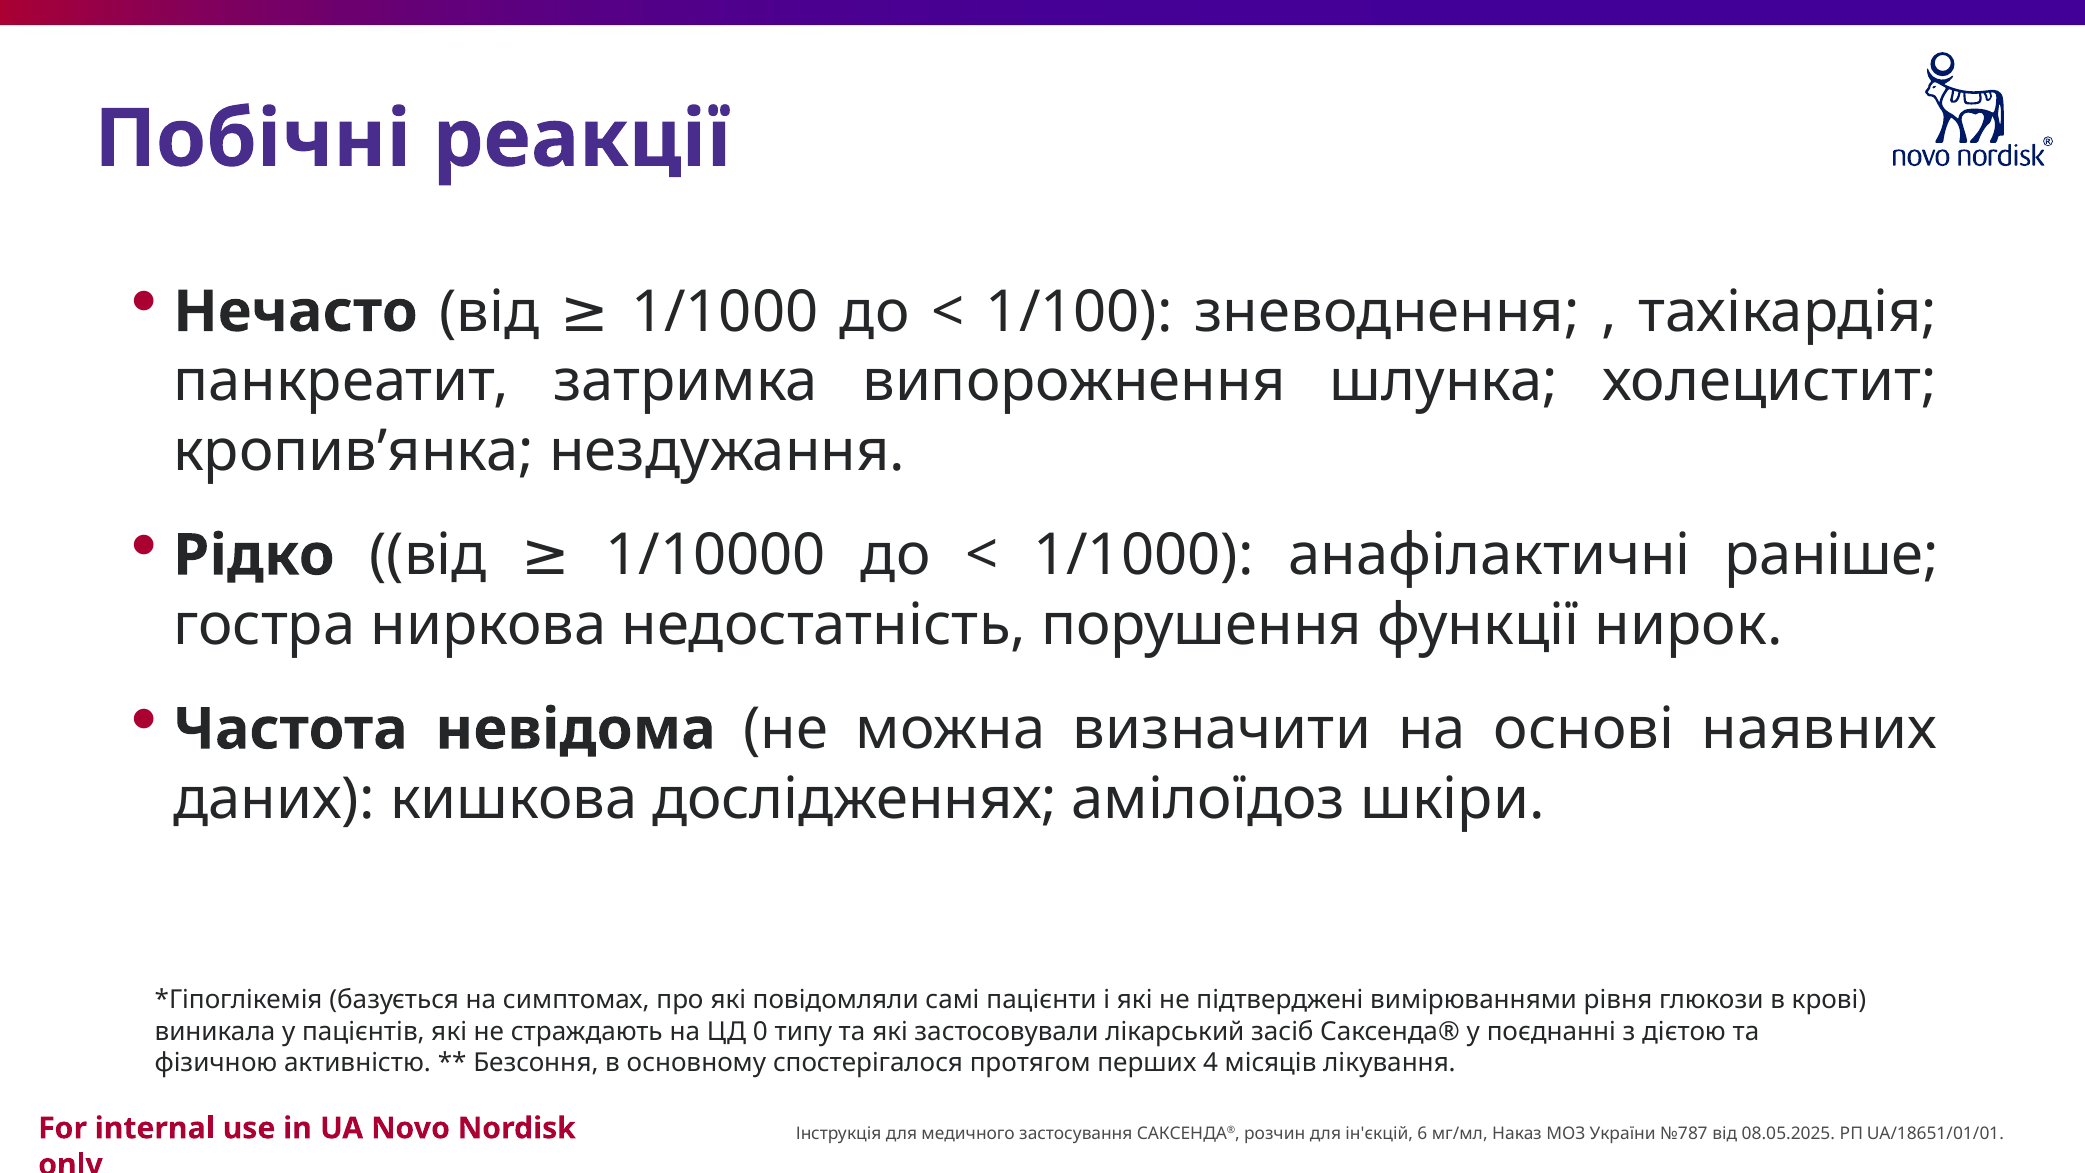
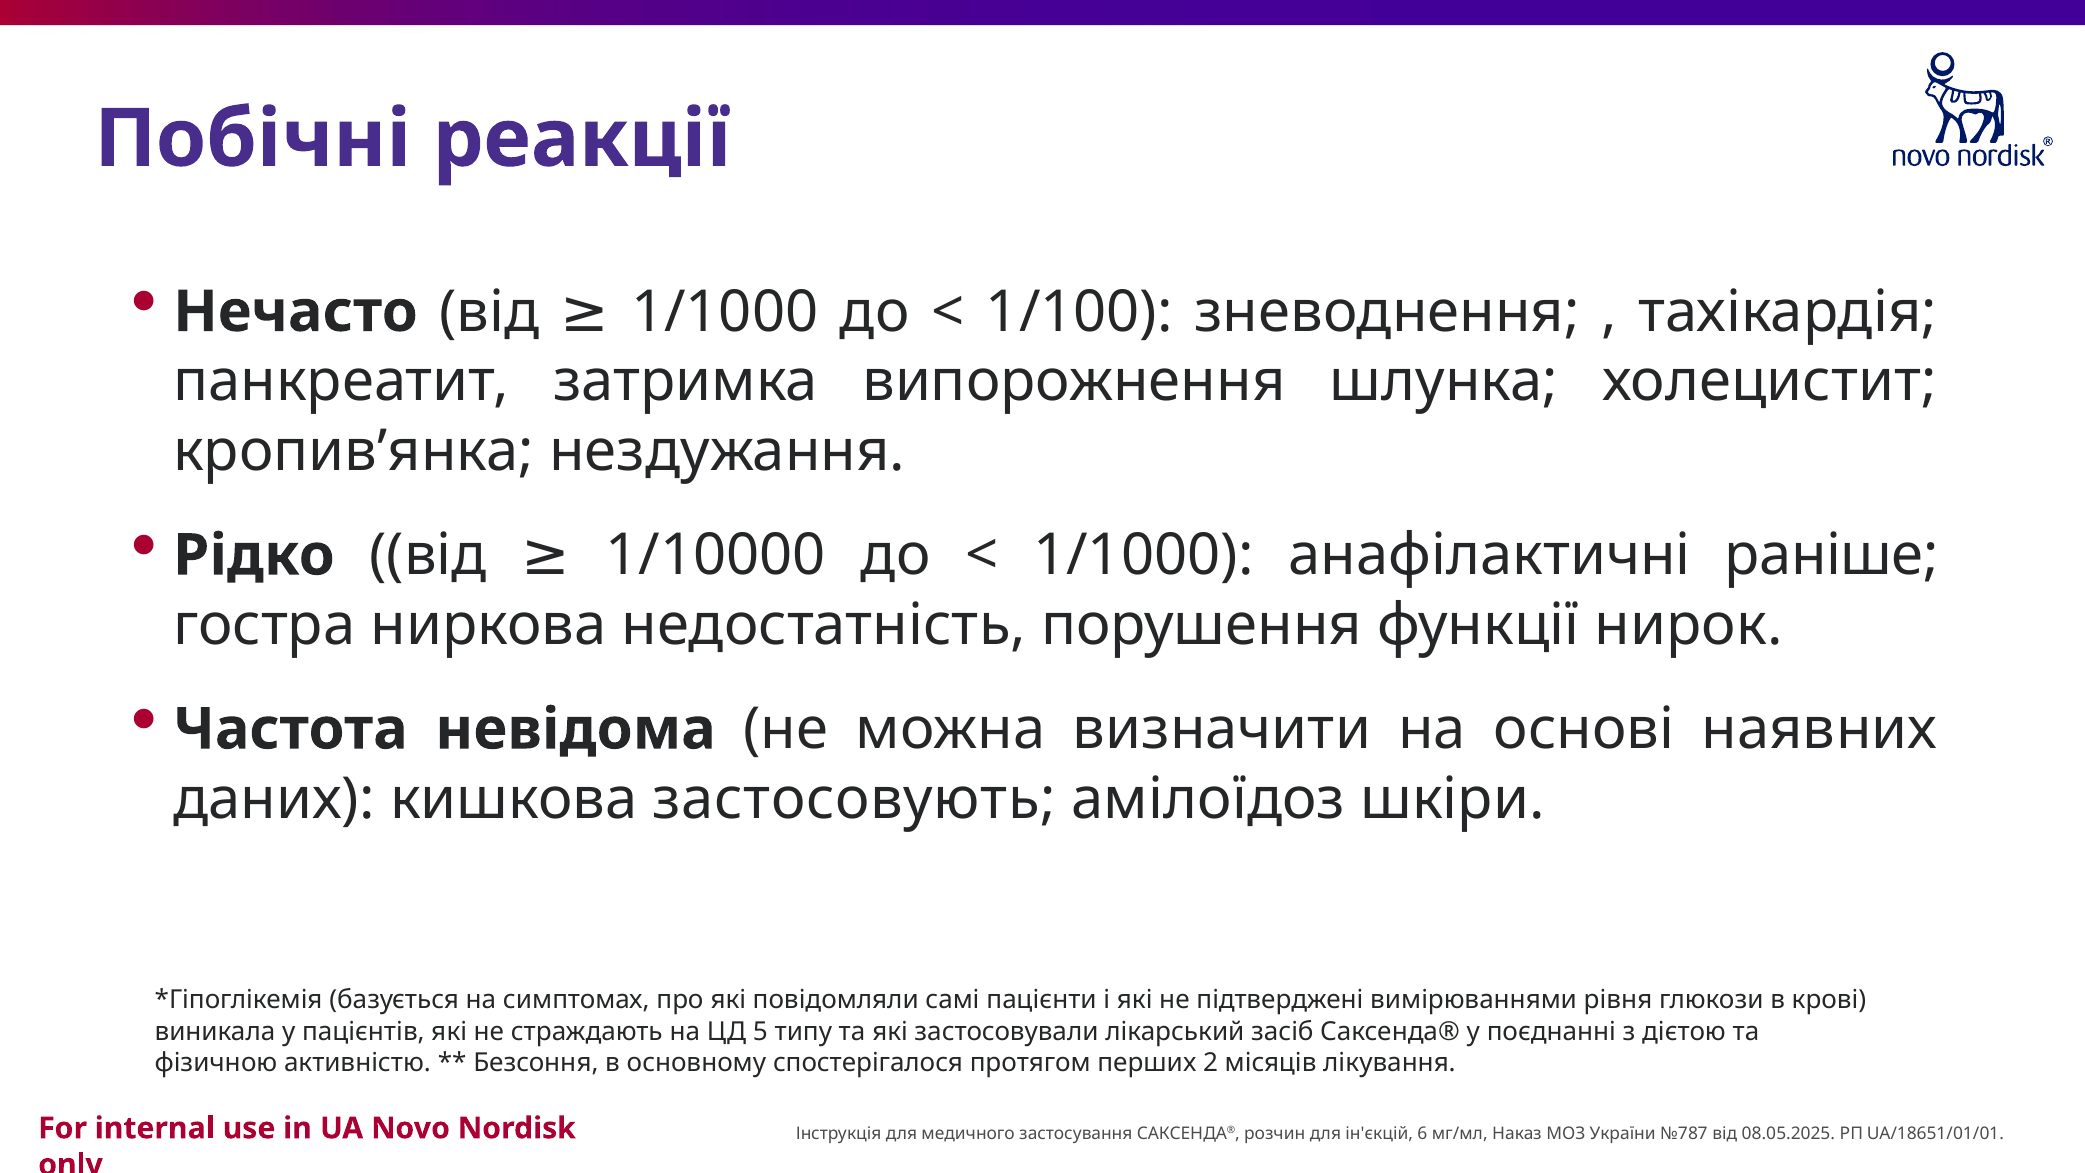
дослідженнях: дослідженнях -> застосовують
0: 0 -> 5
4: 4 -> 2
